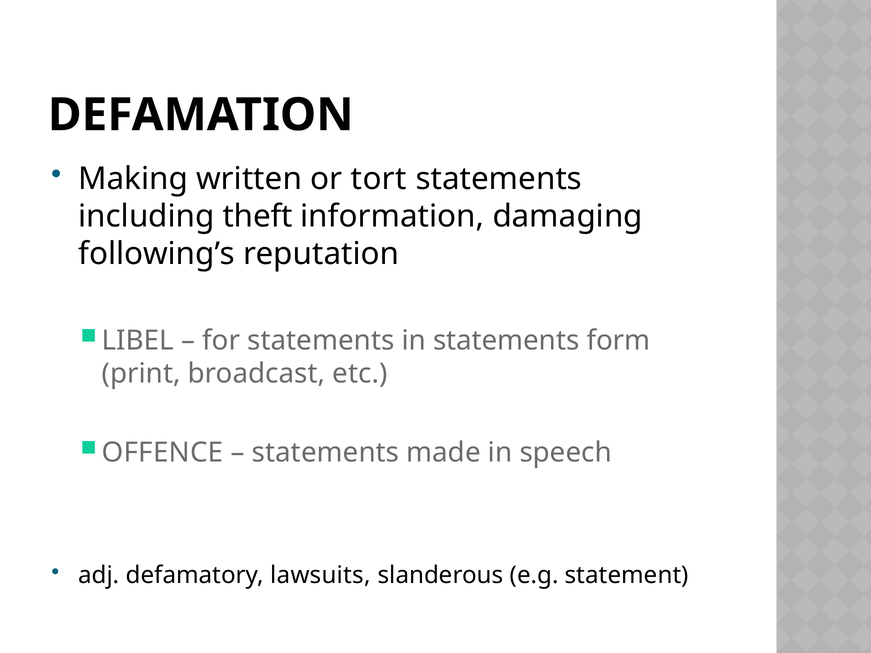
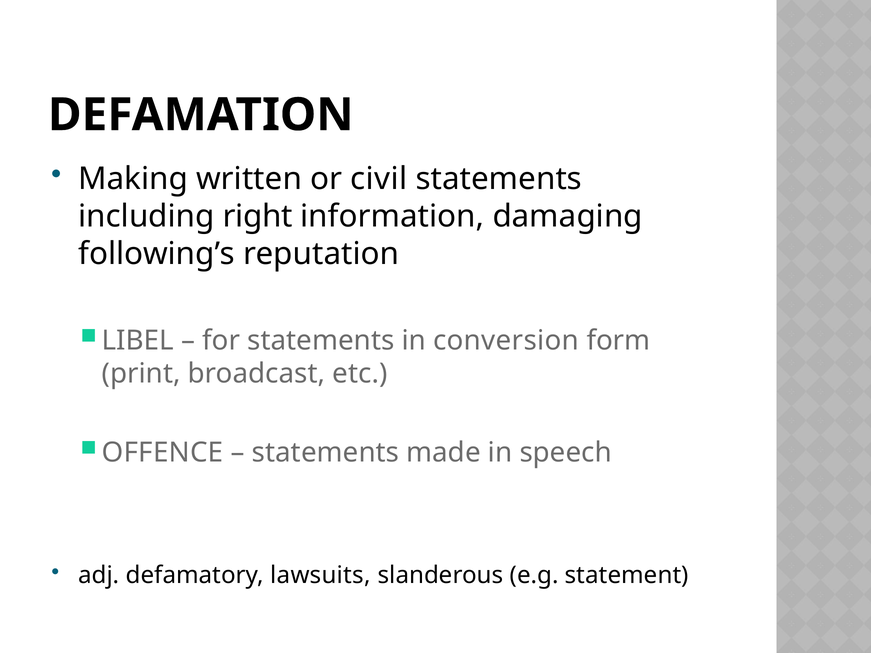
tort: tort -> civil
theft: theft -> right
in statements: statements -> conversion
